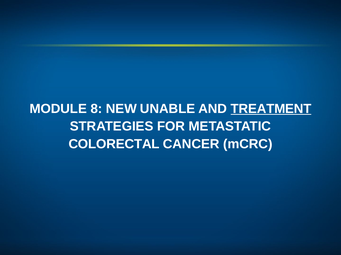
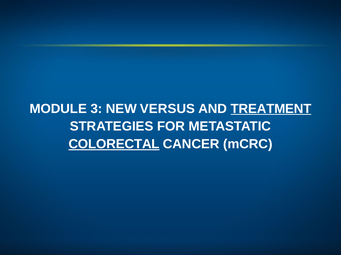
8: 8 -> 3
UNABLE: UNABLE -> VERSUS
COLORECTAL underline: none -> present
